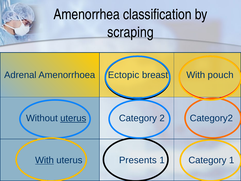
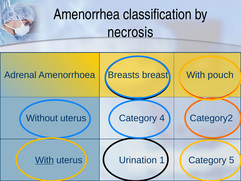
scraping: scraping -> necrosis
Ectopic: Ectopic -> Breasts
uterus at (73, 118) underline: present -> none
2: 2 -> 4
Presents: Presents -> Urination
Category 1: 1 -> 5
